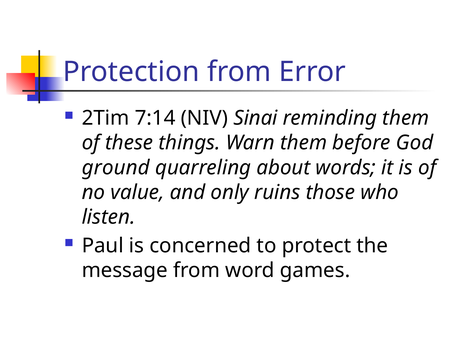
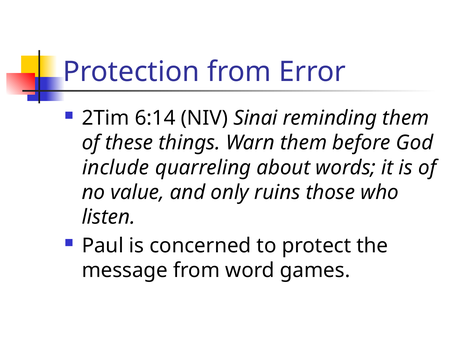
7:14: 7:14 -> 6:14
ground: ground -> include
